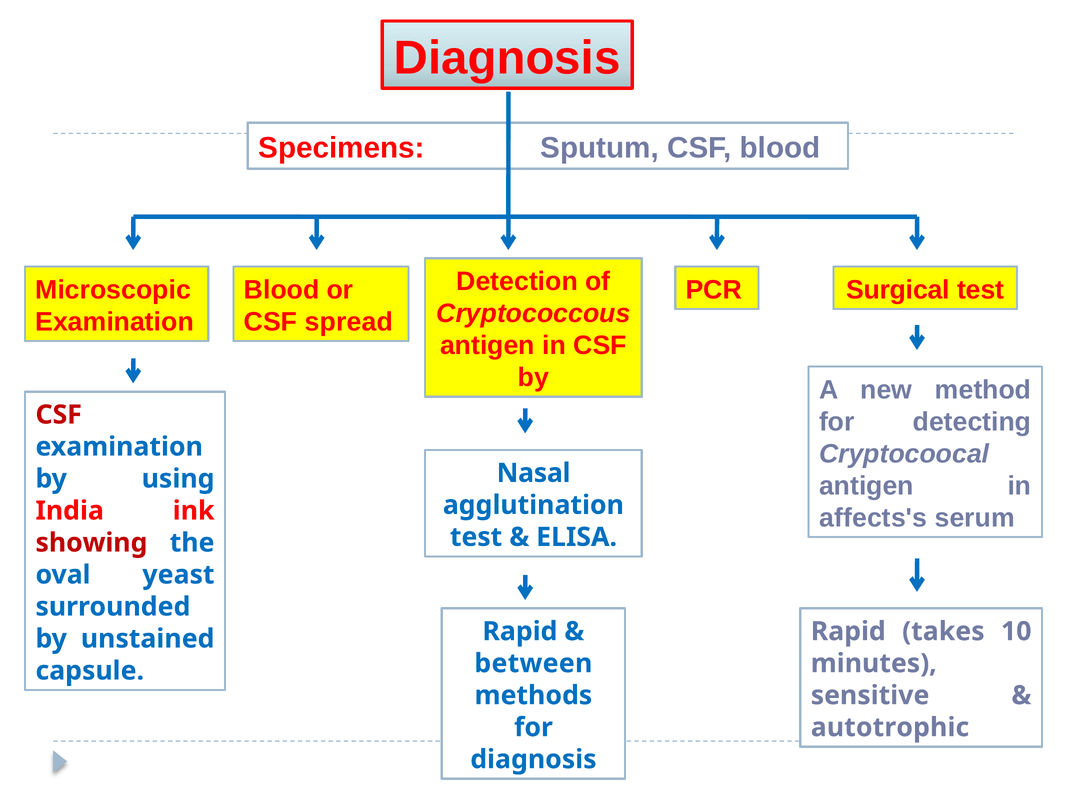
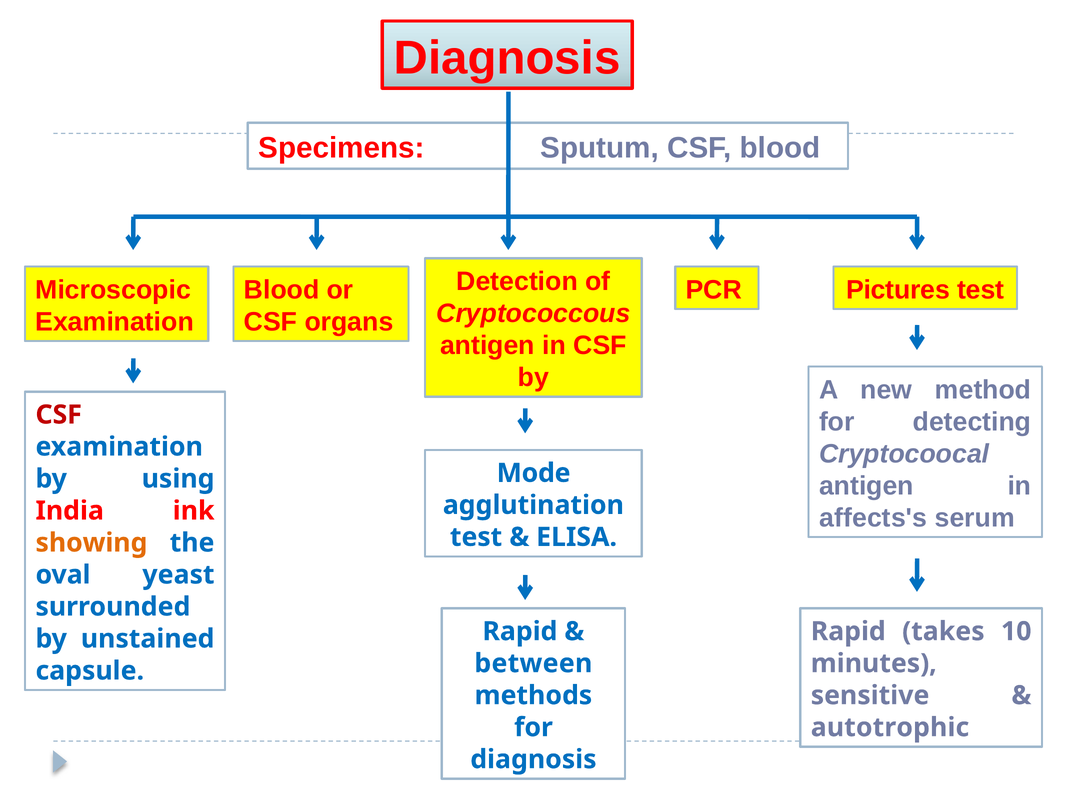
Surgical: Surgical -> Pictures
spread: spread -> organs
Nasal: Nasal -> Mode
showing colour: red -> orange
